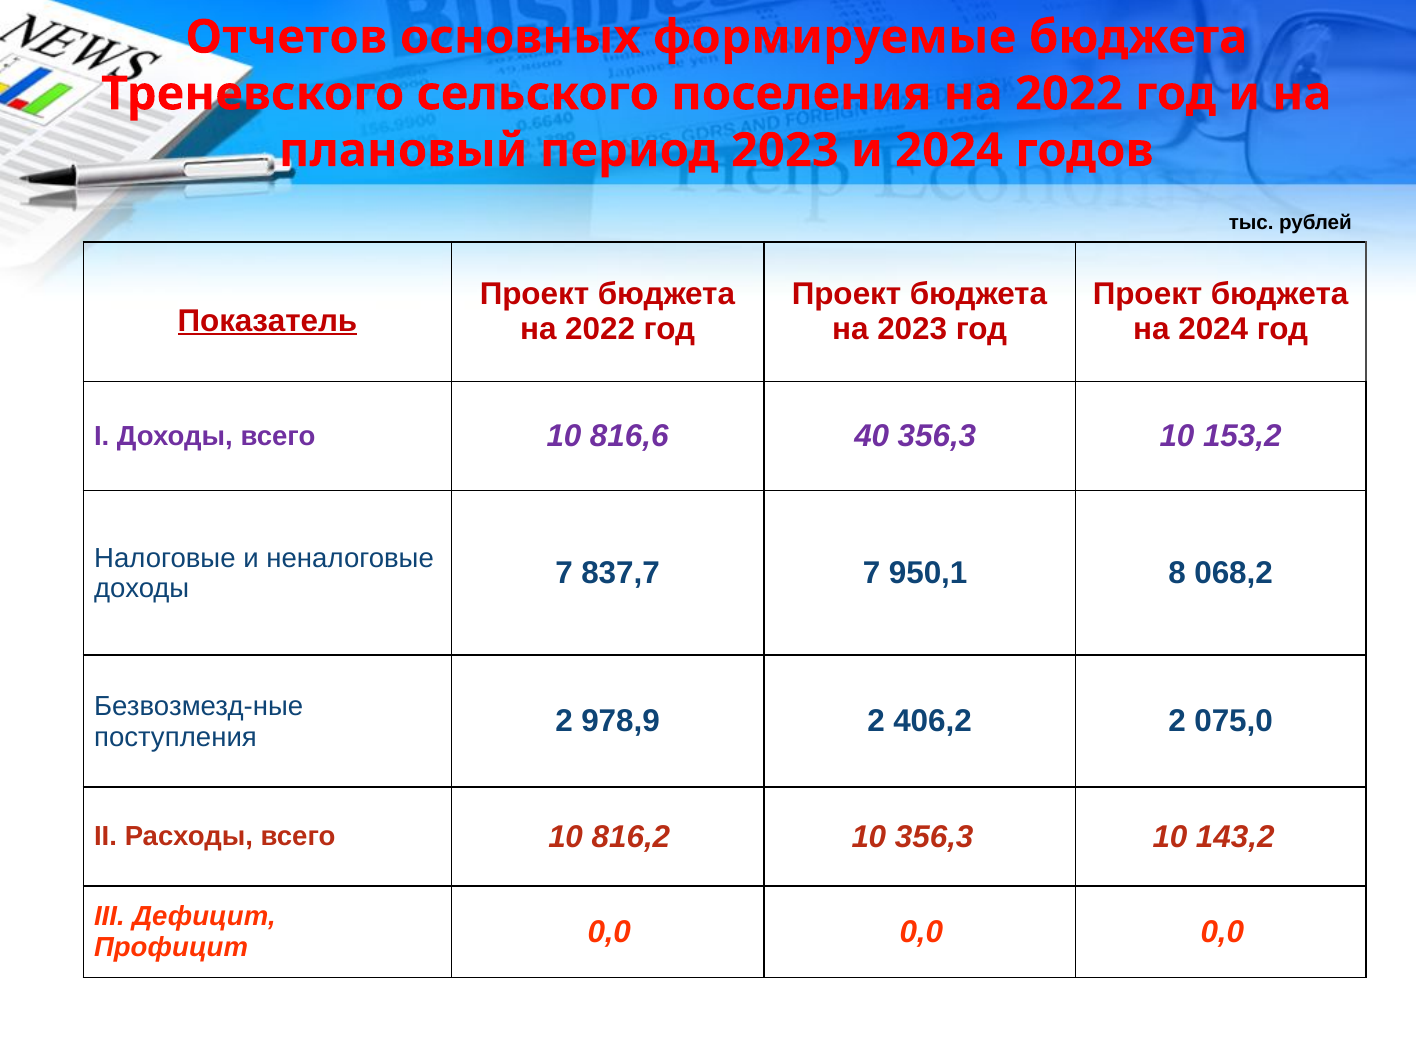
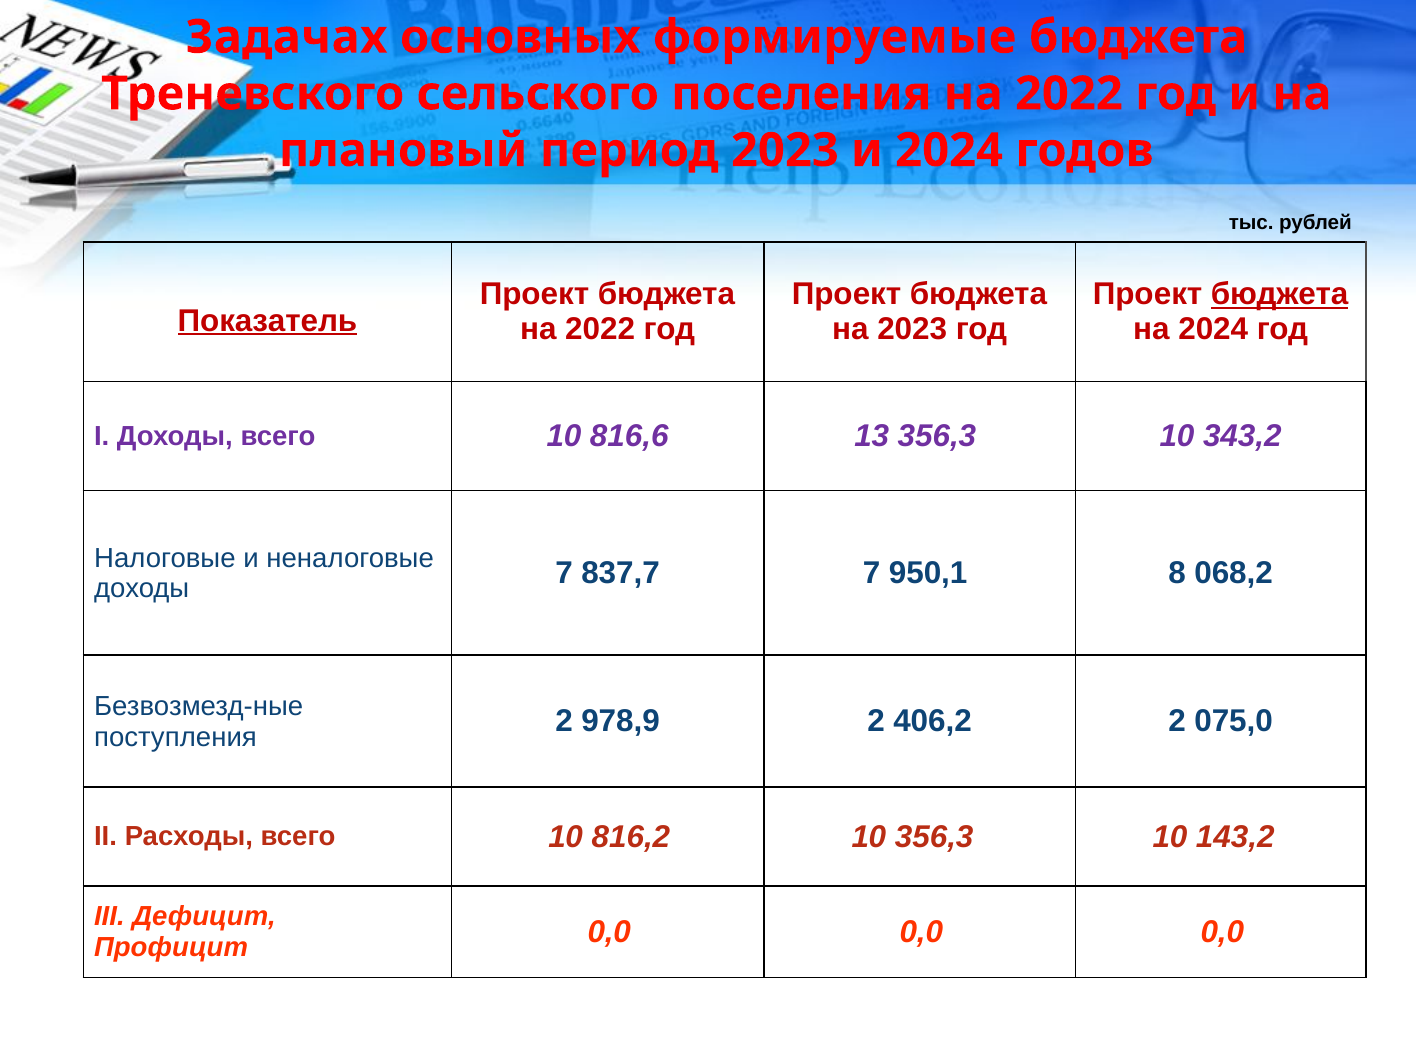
Отчетов: Отчетов -> Задачах
бюджета at (1280, 295) underline: none -> present
40: 40 -> 13
153,2: 153,2 -> 343,2
